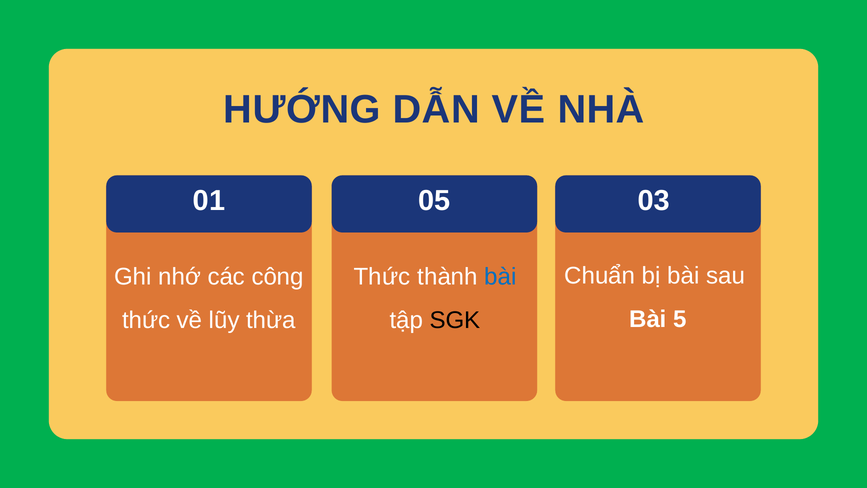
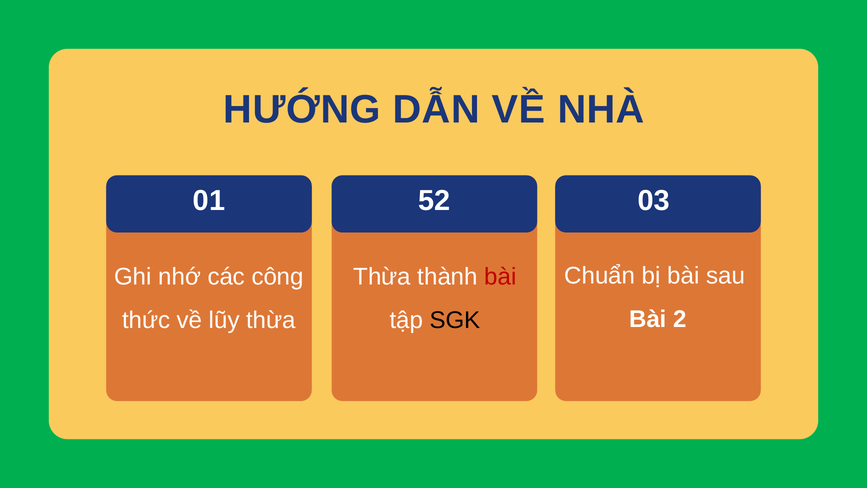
05: 05 -> 52
Thức at (382, 277): Thức -> Thừa
bài at (500, 277) colour: blue -> red
5: 5 -> 2
